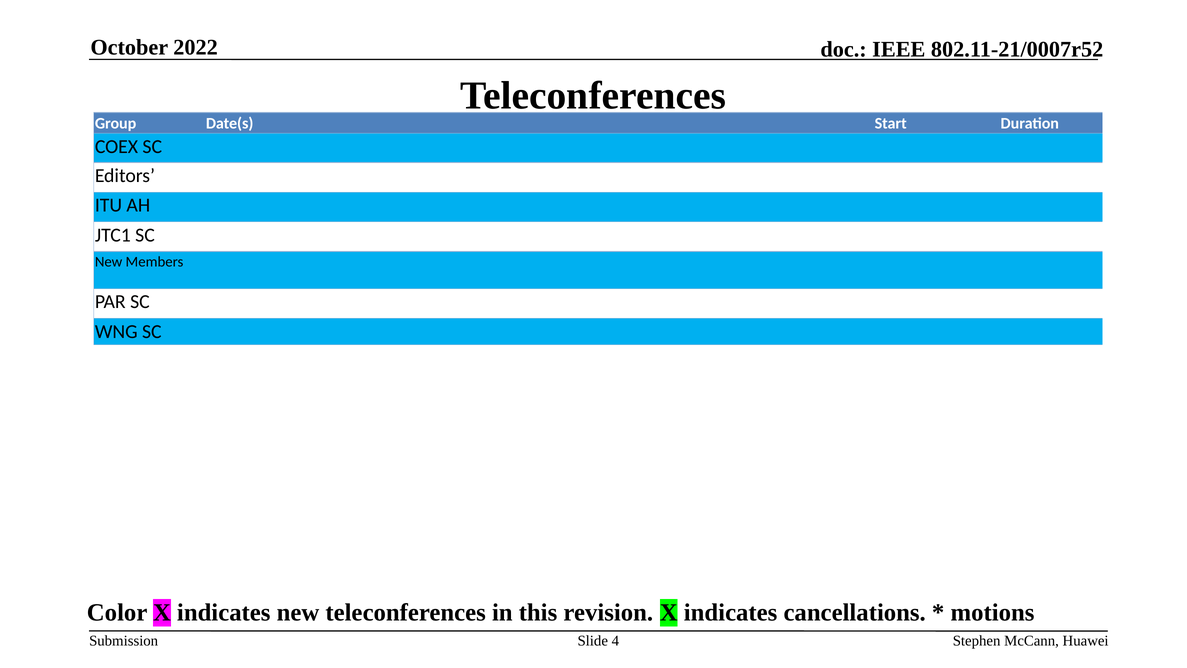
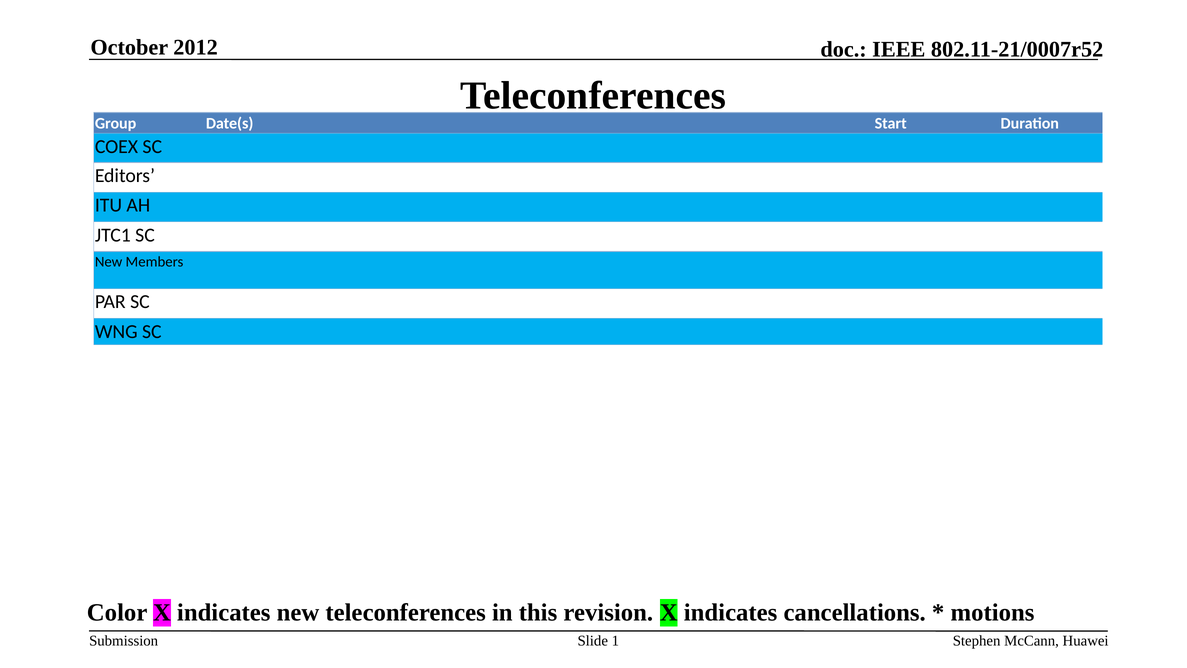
2022: 2022 -> 2012
4: 4 -> 1
